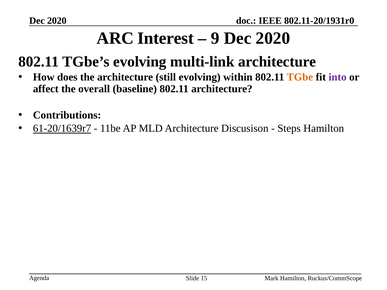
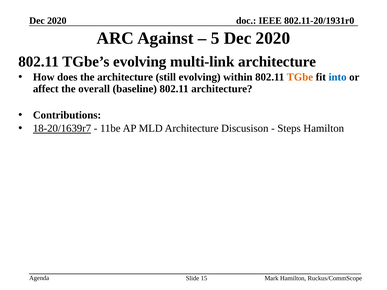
Interest: Interest -> Against
9: 9 -> 5
into colour: purple -> blue
61-20/1639r7: 61-20/1639r7 -> 18-20/1639r7
